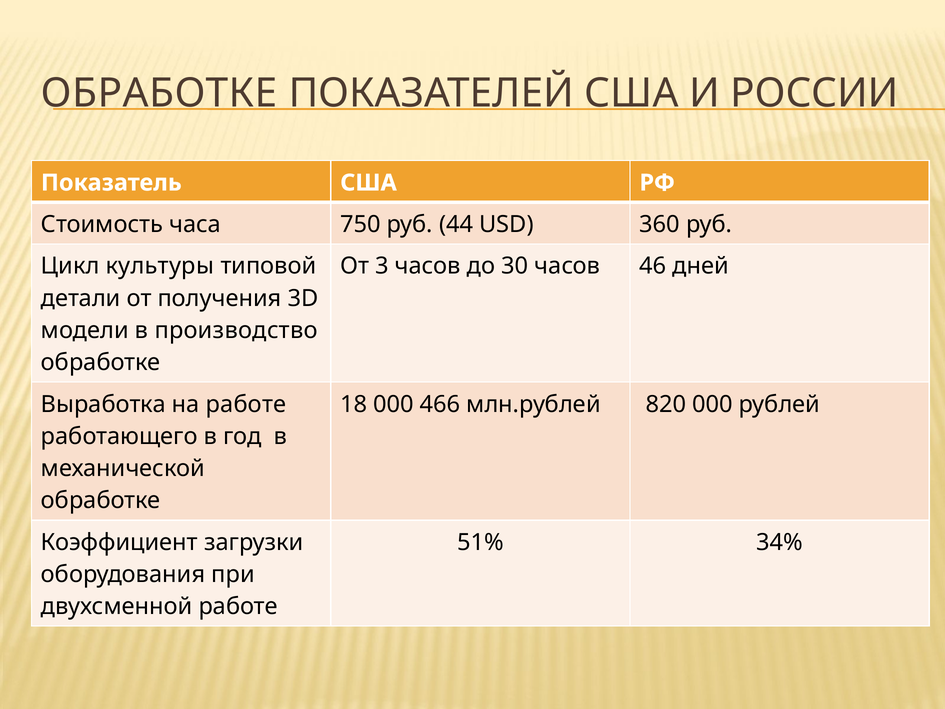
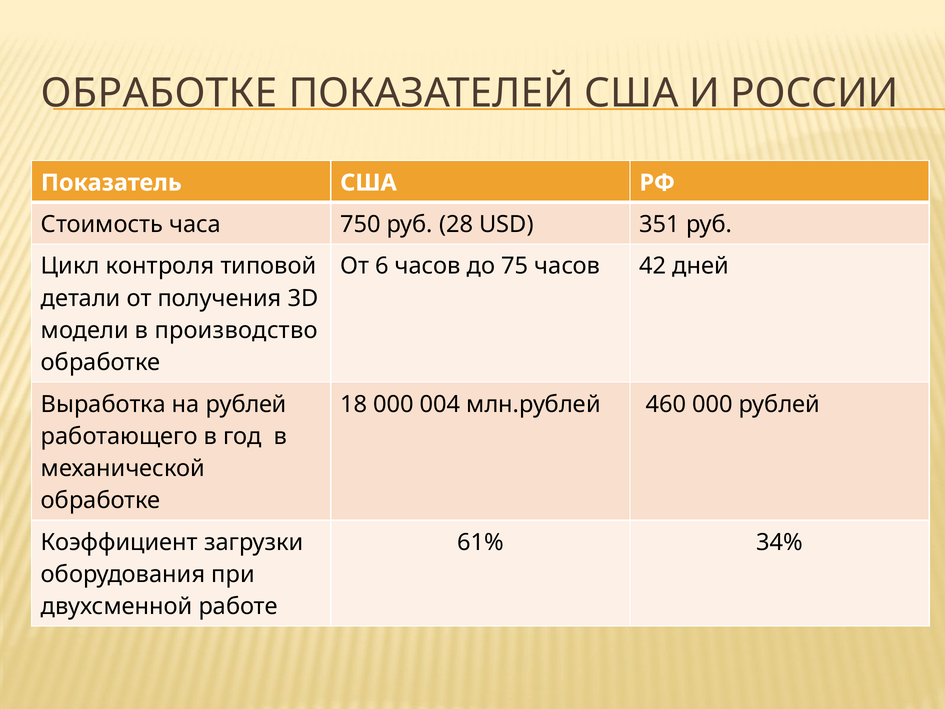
44: 44 -> 28
360: 360 -> 351
культуры: культуры -> контроля
3: 3 -> 6
30: 30 -> 75
46: 46 -> 42
на работе: работе -> рублей
466: 466 -> 004
820: 820 -> 460
51%: 51% -> 61%
